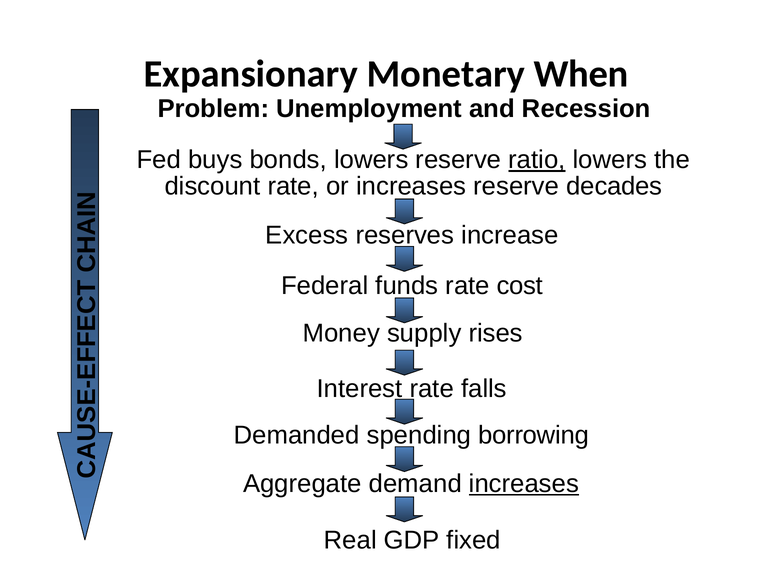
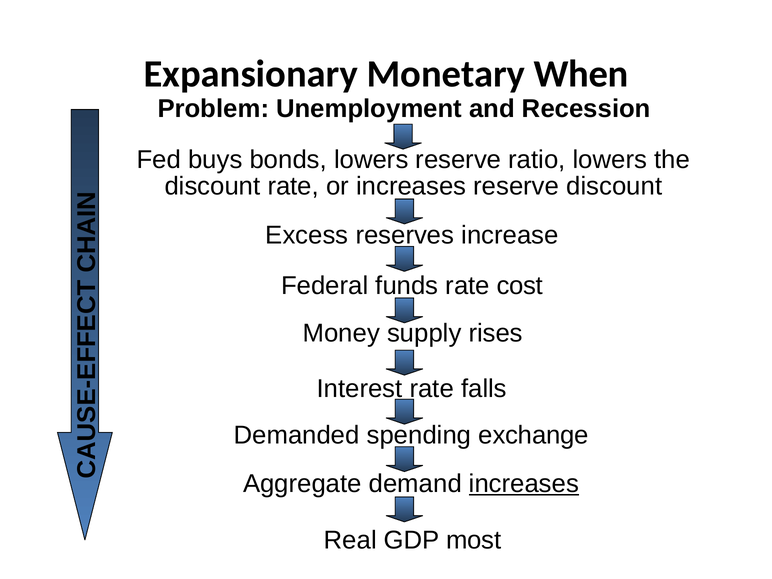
ratio underline: present -> none
reserve decades: decades -> discount
borrowing: borrowing -> exchange
fixed: fixed -> most
